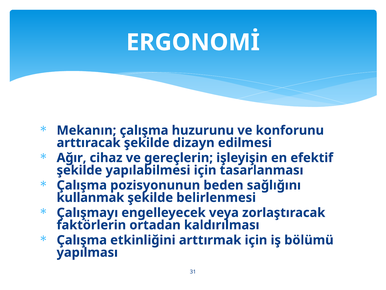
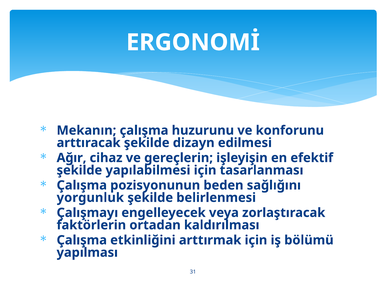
kullanmak: kullanmak -> yorgunluk
